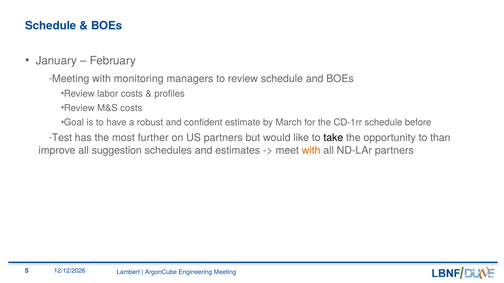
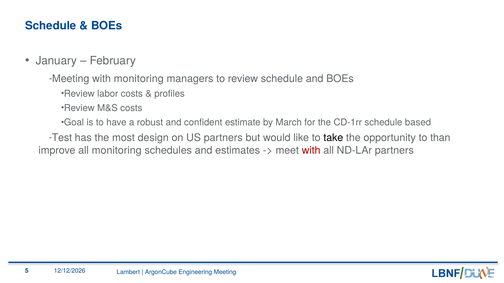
before: before -> based
further: further -> design
all suggestion: suggestion -> monitoring
with at (311, 151) colour: orange -> red
